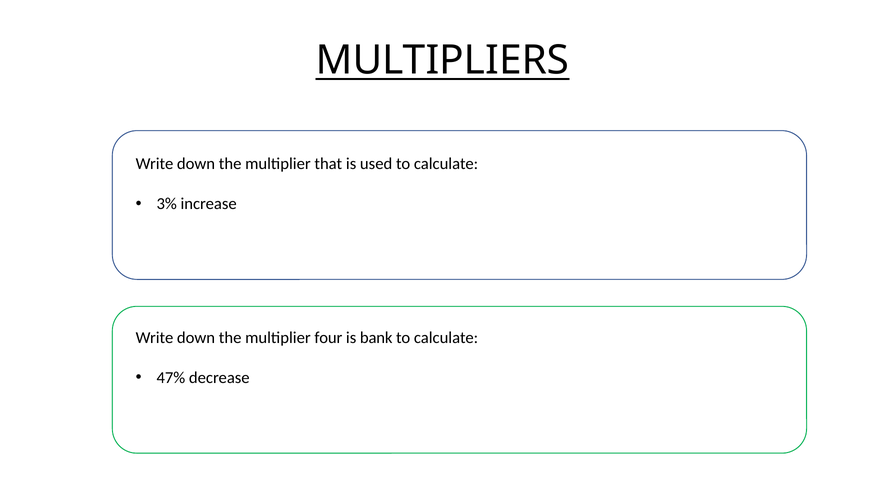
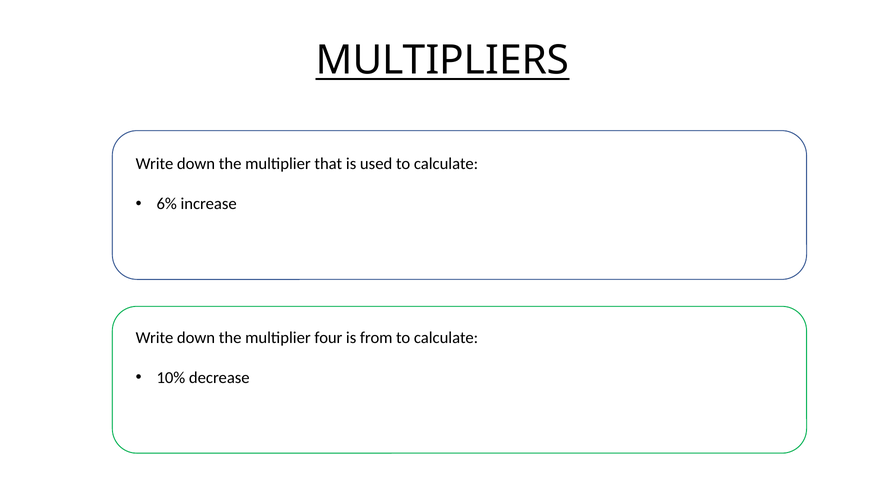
3%: 3% -> 6%
bank: bank -> from
47%: 47% -> 10%
